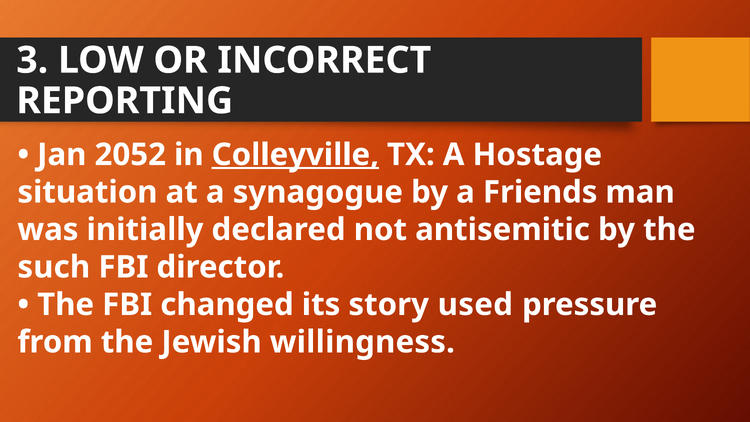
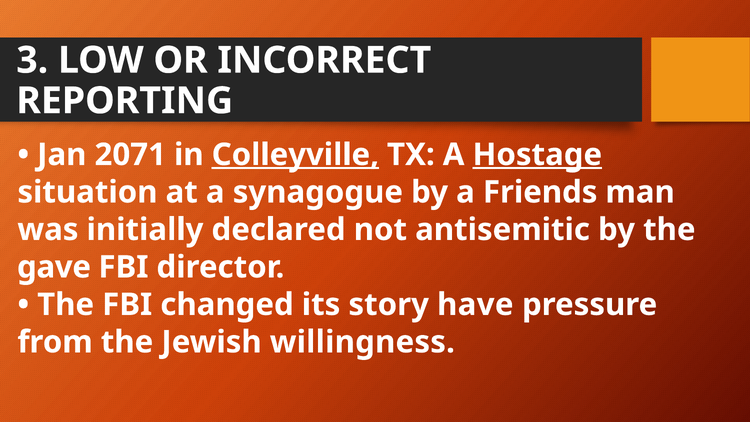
2052: 2052 -> 2071
Hostage underline: none -> present
such: such -> gave
used: used -> have
